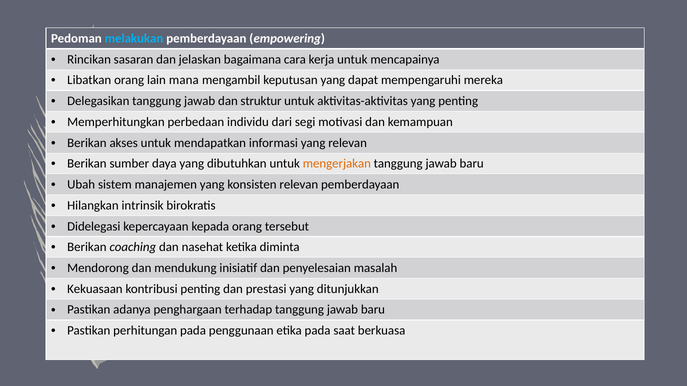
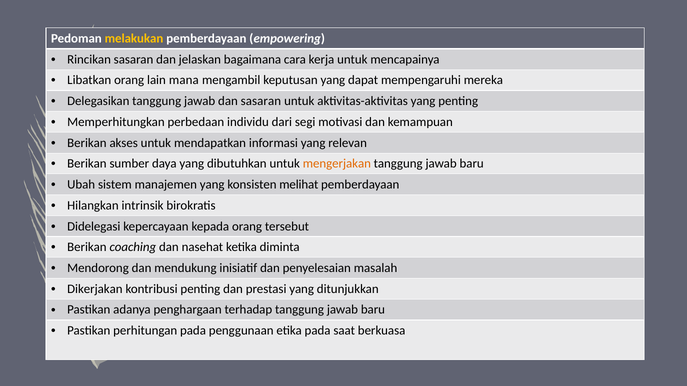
melakukan colour: light blue -> yellow
dan struktur: struktur -> sasaran
konsisten relevan: relevan -> melihat
Kekuasaan: Kekuasaan -> Dikerjakan
